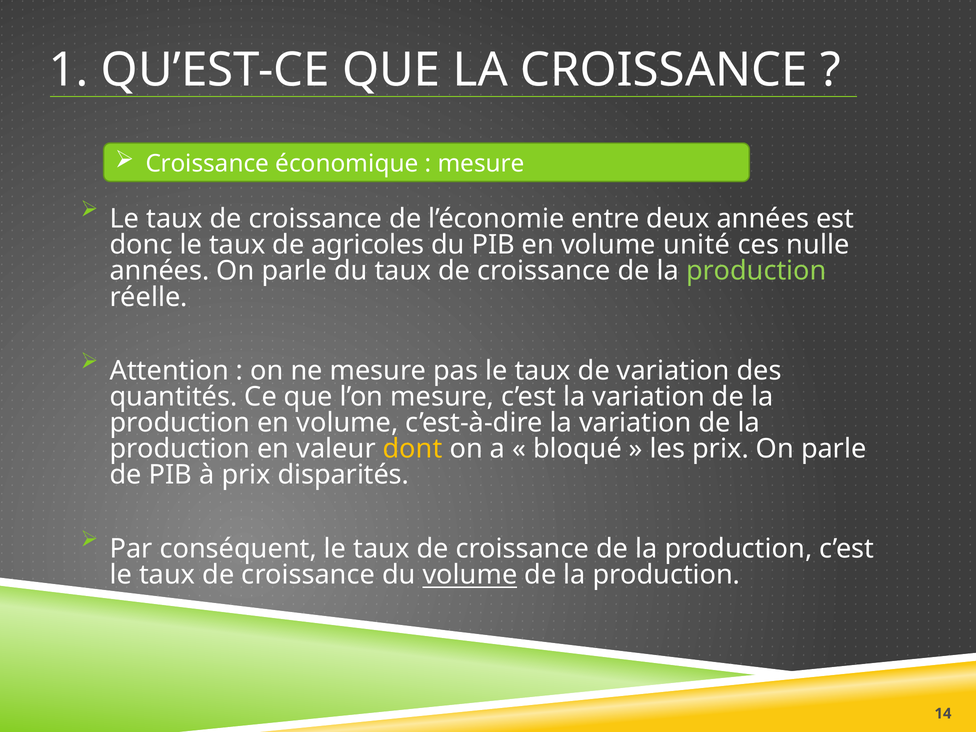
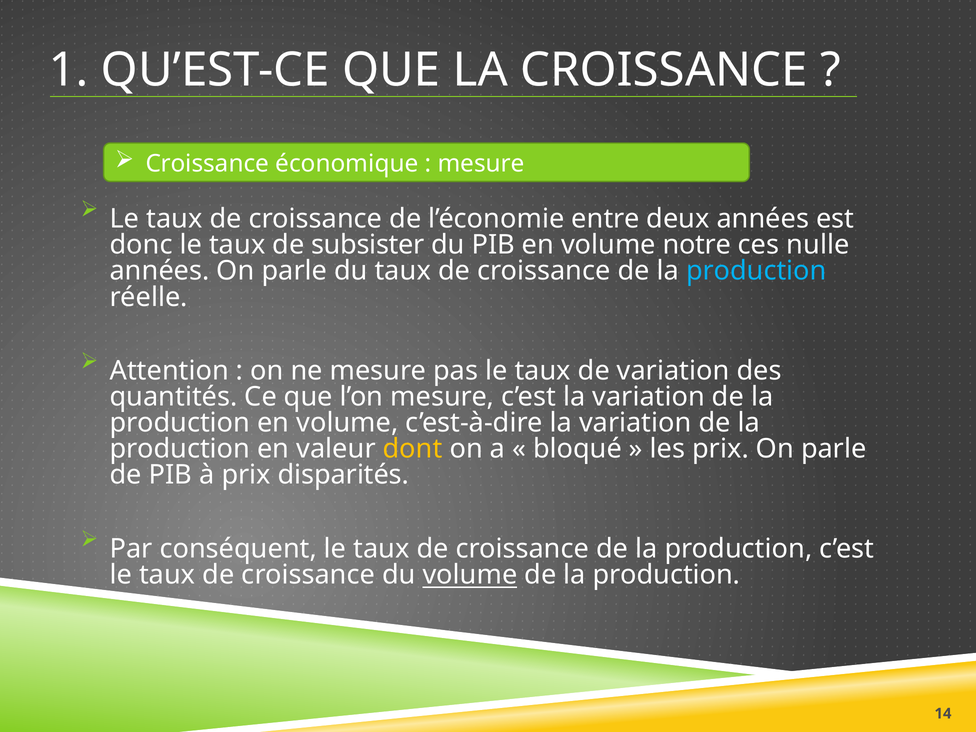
agricoles: agricoles -> subsister
unité: unité -> notre
production at (756, 271) colour: light green -> light blue
